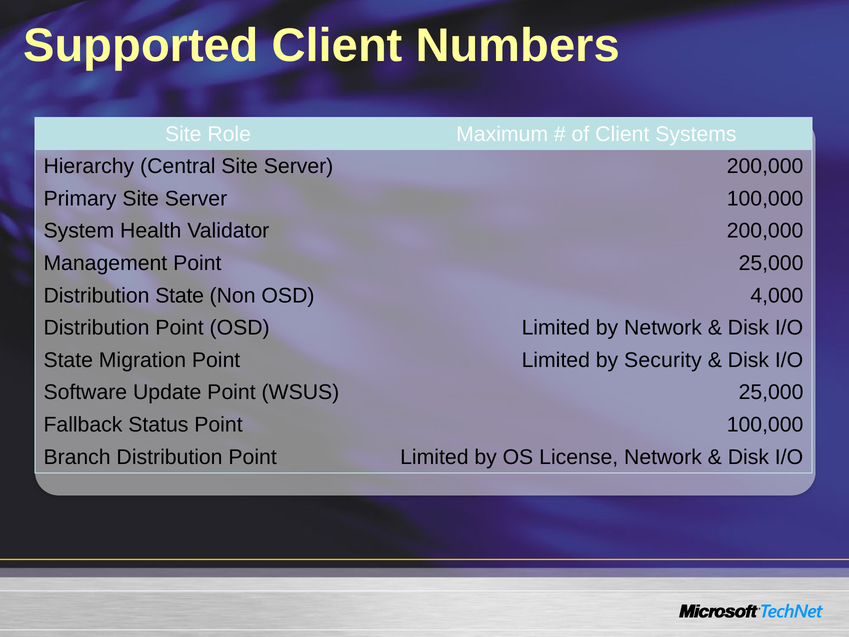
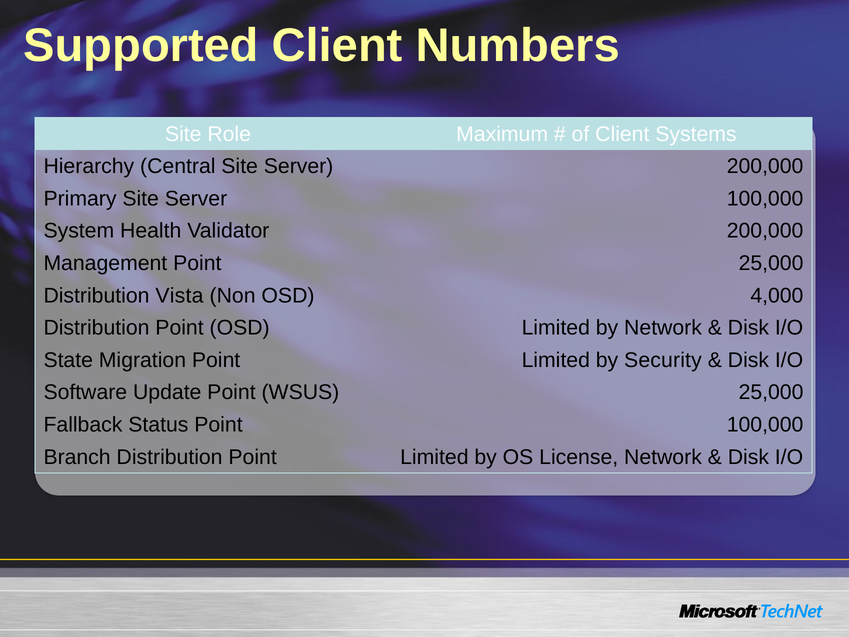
Distribution State: State -> Vista
